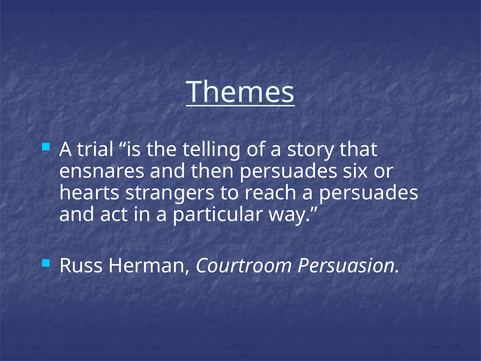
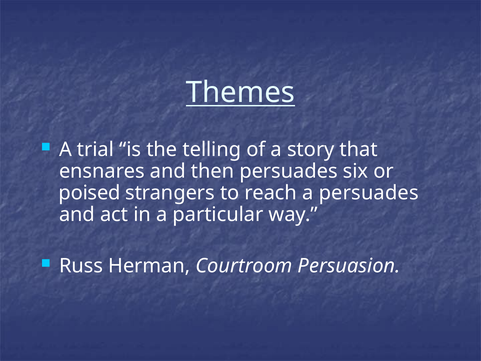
hearts: hearts -> poised
